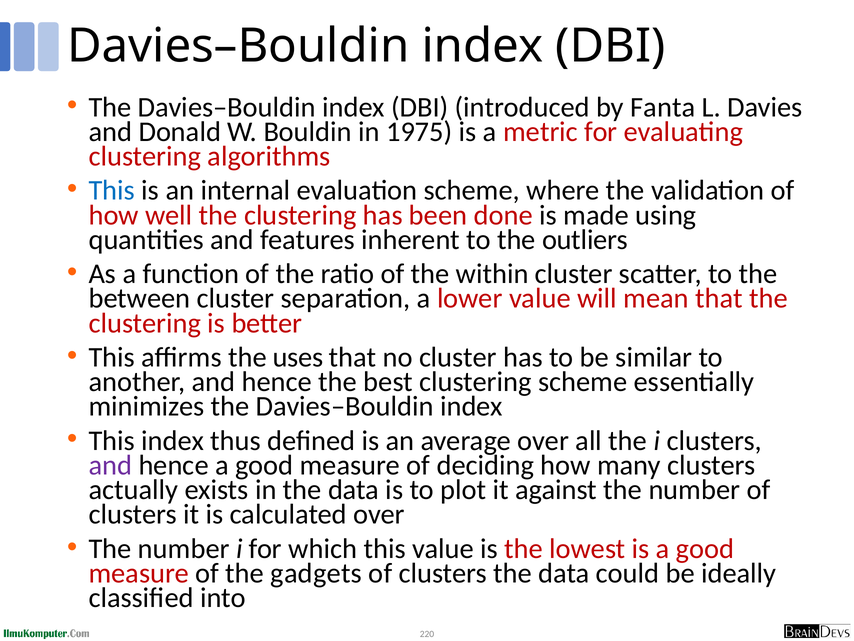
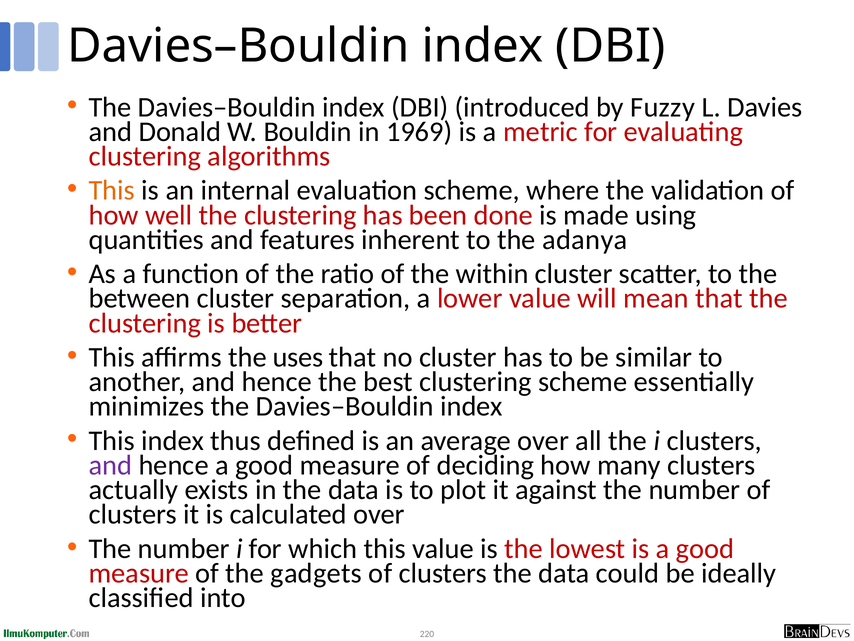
Fanta: Fanta -> Fuzzy
1975: 1975 -> 1969
This at (112, 190) colour: blue -> orange
outliers: outliers -> adanya
